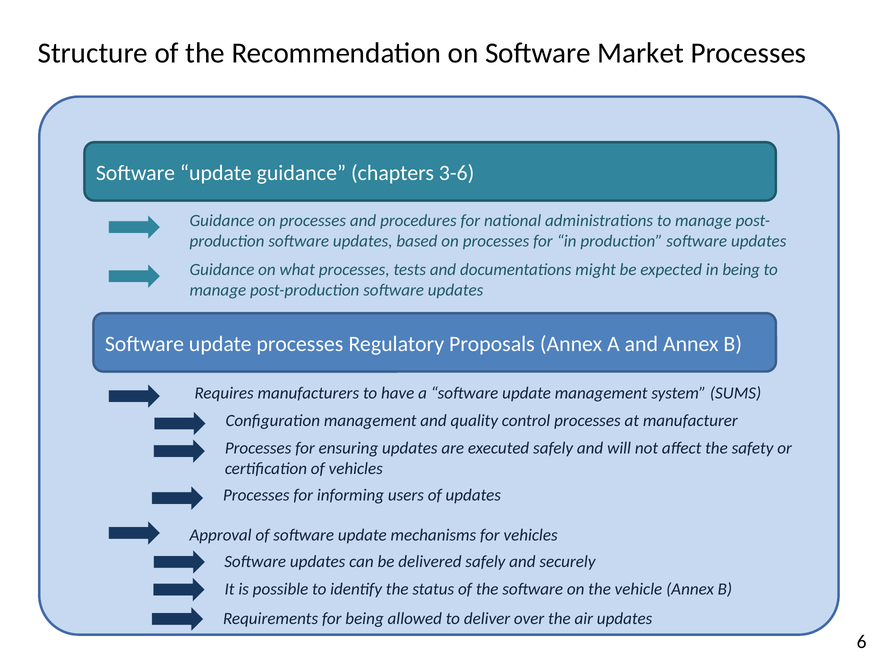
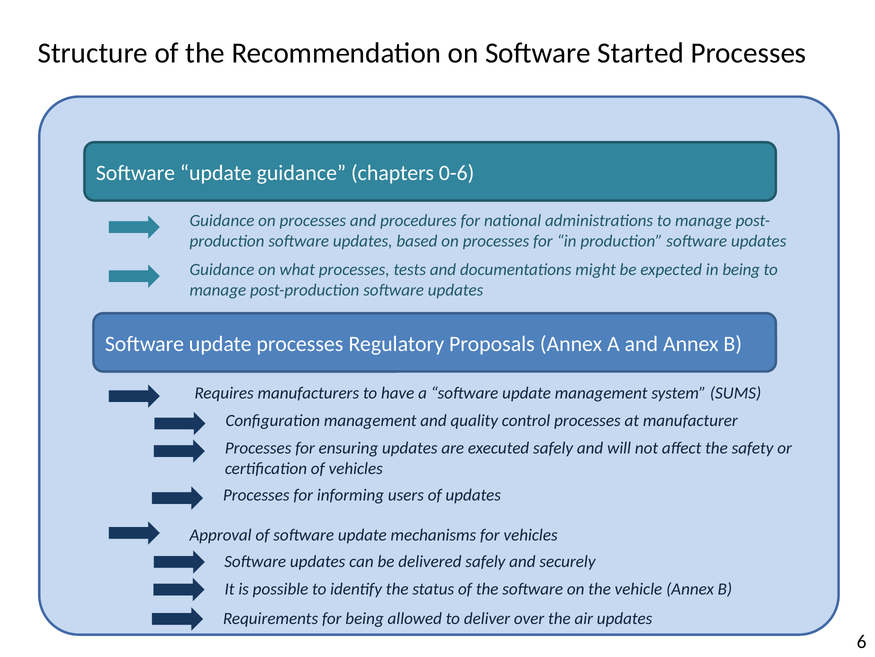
Market: Market -> Started
3-6: 3-6 -> 0-6
